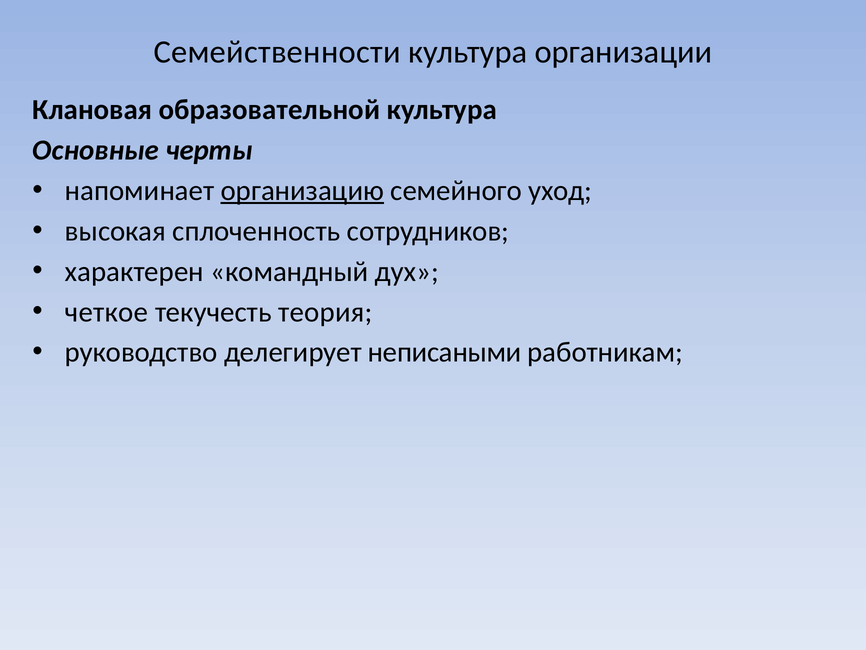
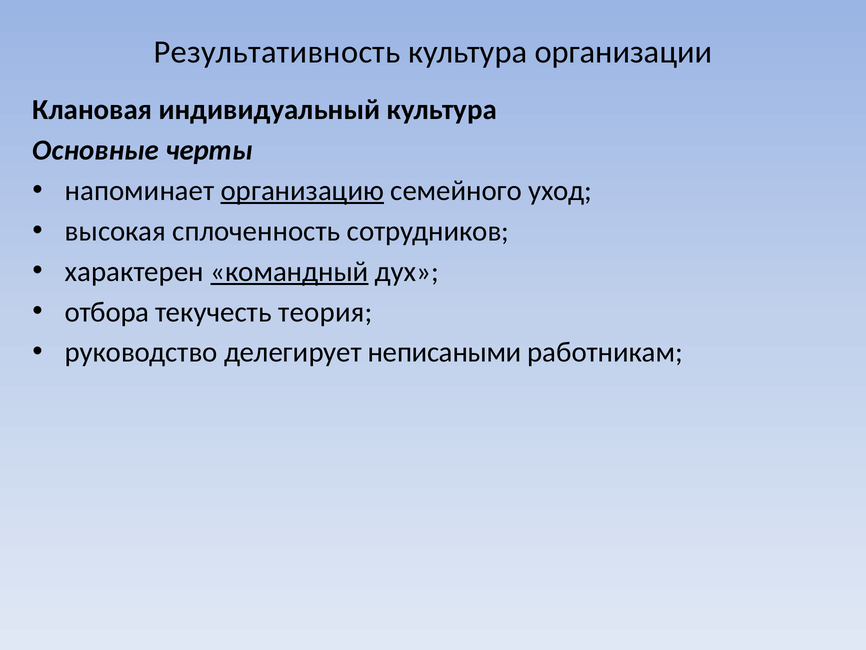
Семейственности: Семейственности -> Результативность
образовательной: образовательной -> индивидуальный
командный underline: none -> present
четкое: четкое -> отбора
